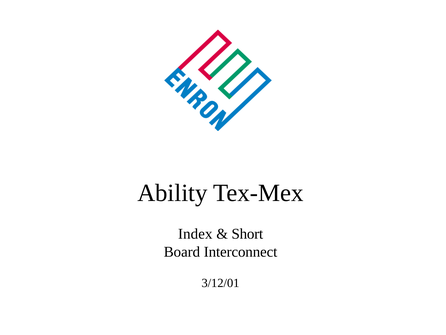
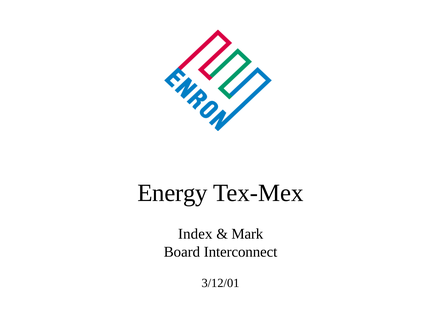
Ability: Ability -> Energy
Short: Short -> Mark
